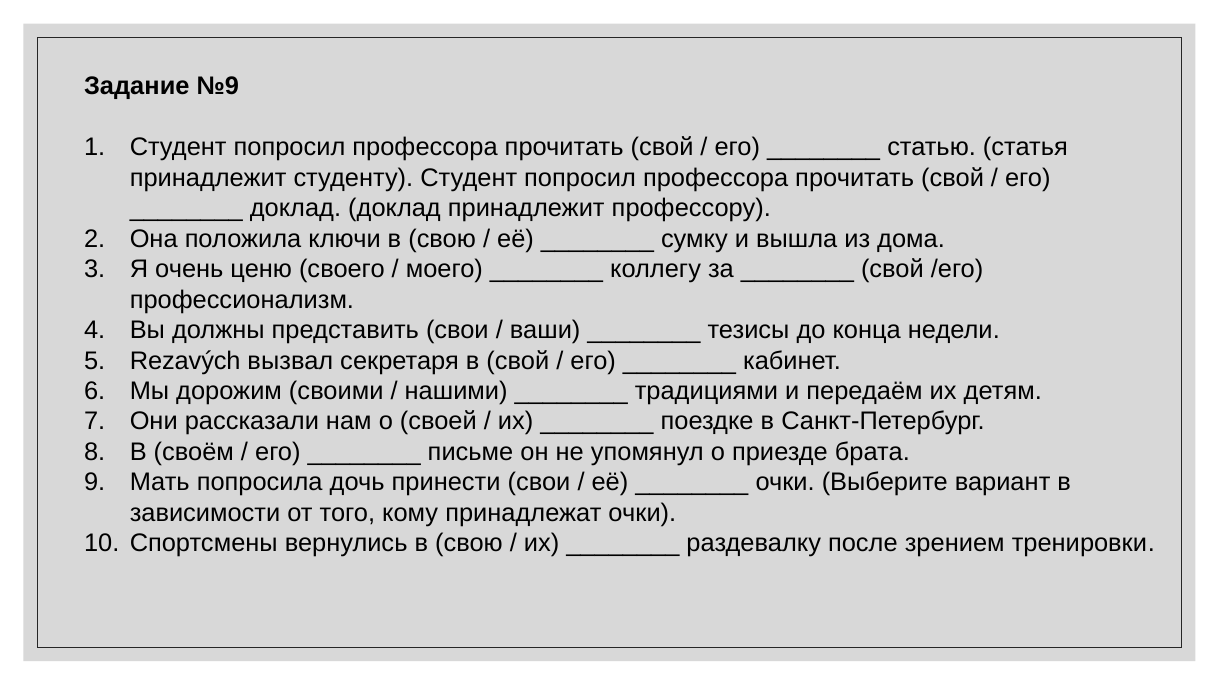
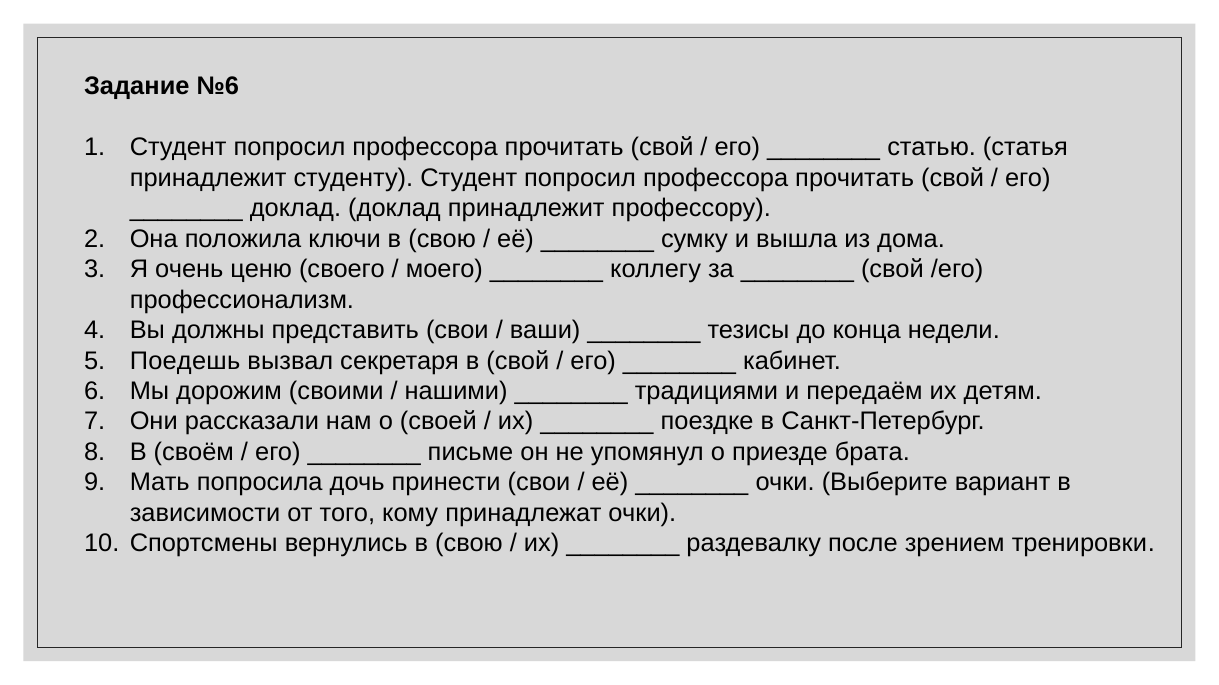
№9: №9 -> №6
Rezavých: Rezavých -> Поедешь
